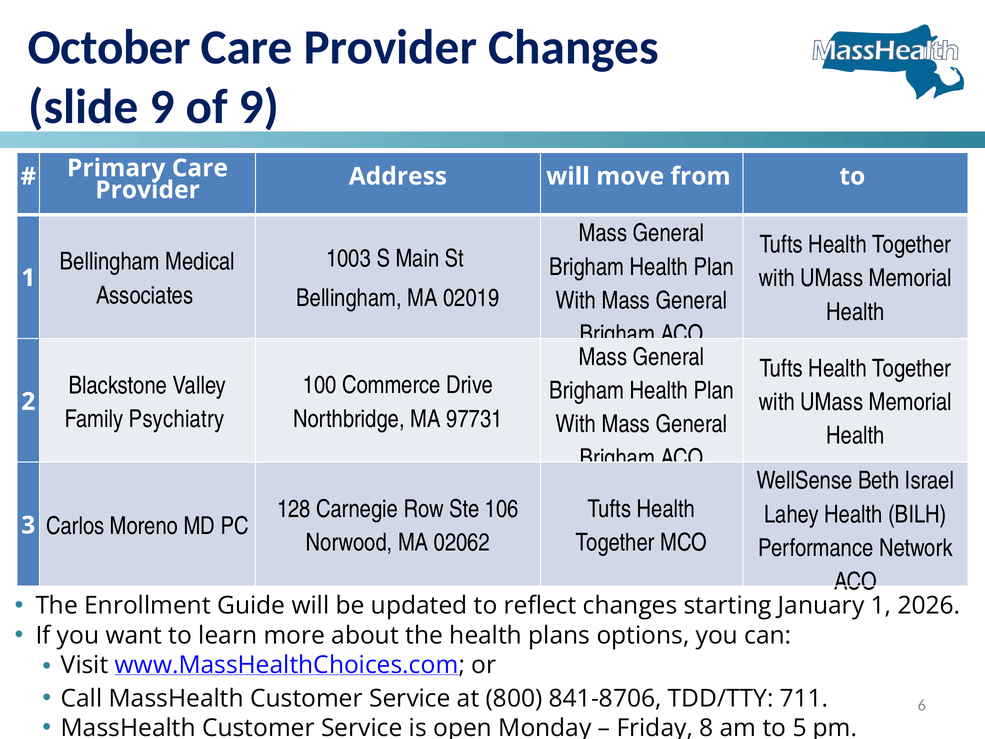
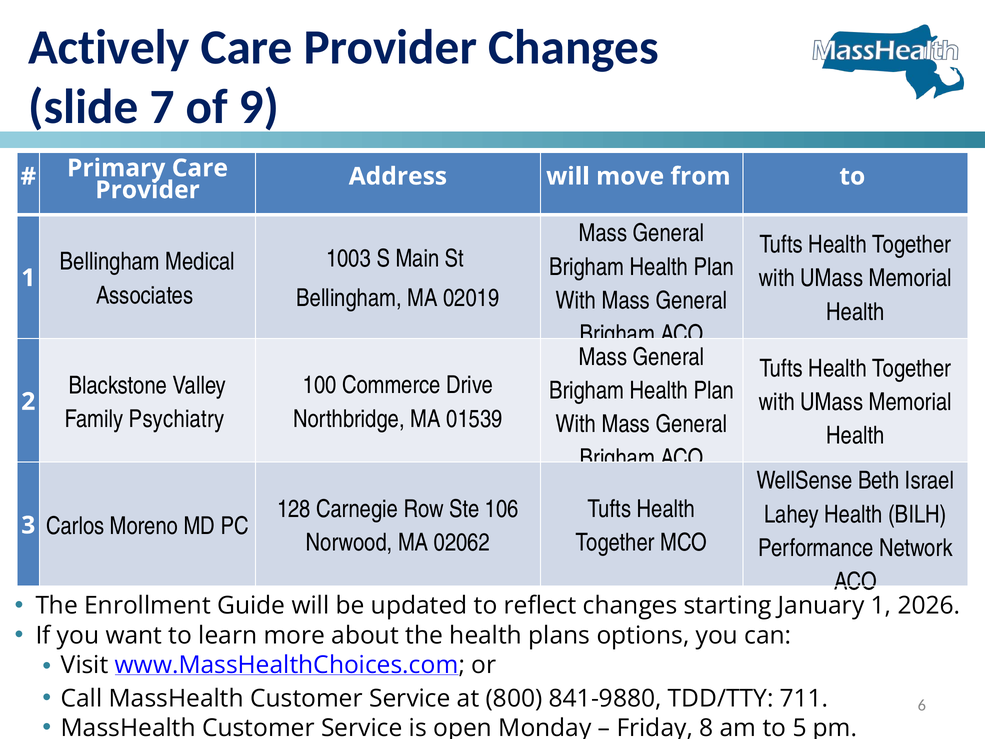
October: October -> Actively
slide 9: 9 -> 7
97731: 97731 -> 01539
841-8706: 841-8706 -> 841-9880
